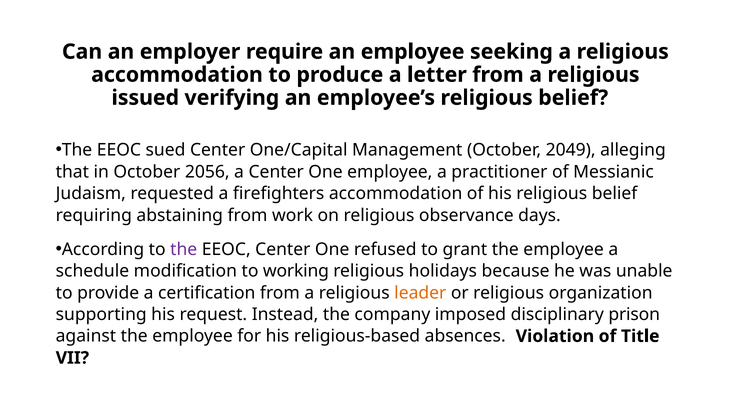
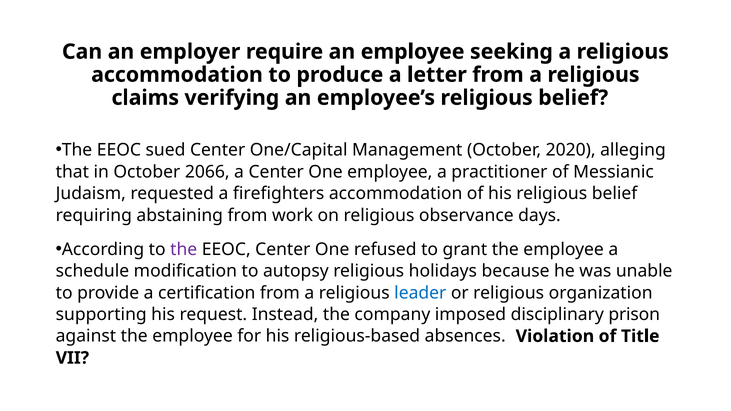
issued: issued -> claims
2049: 2049 -> 2020
2056: 2056 -> 2066
working: working -> autopsy
leader colour: orange -> blue
